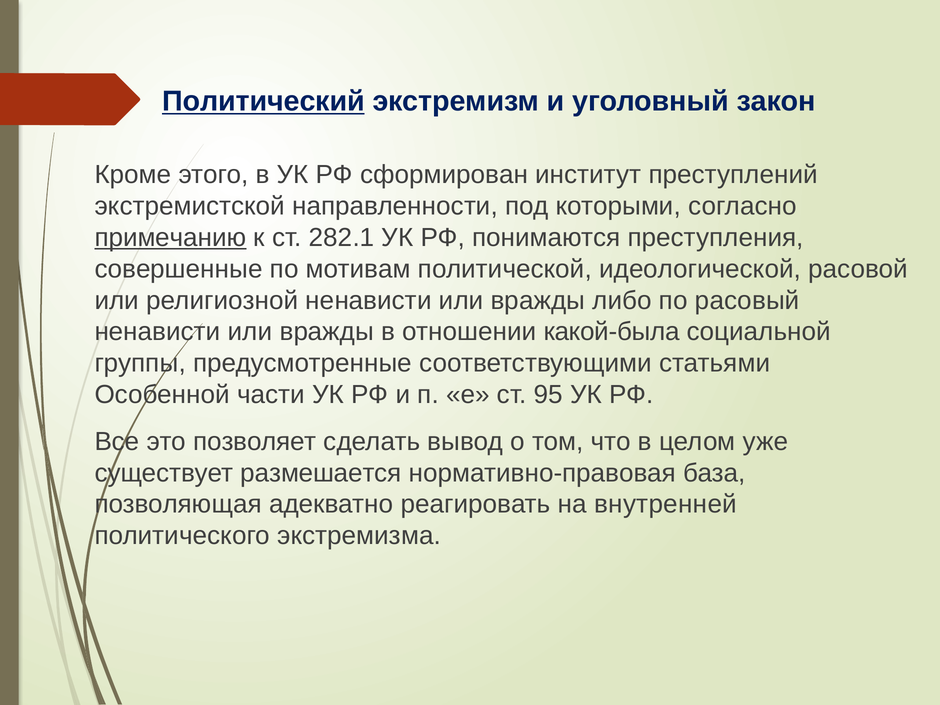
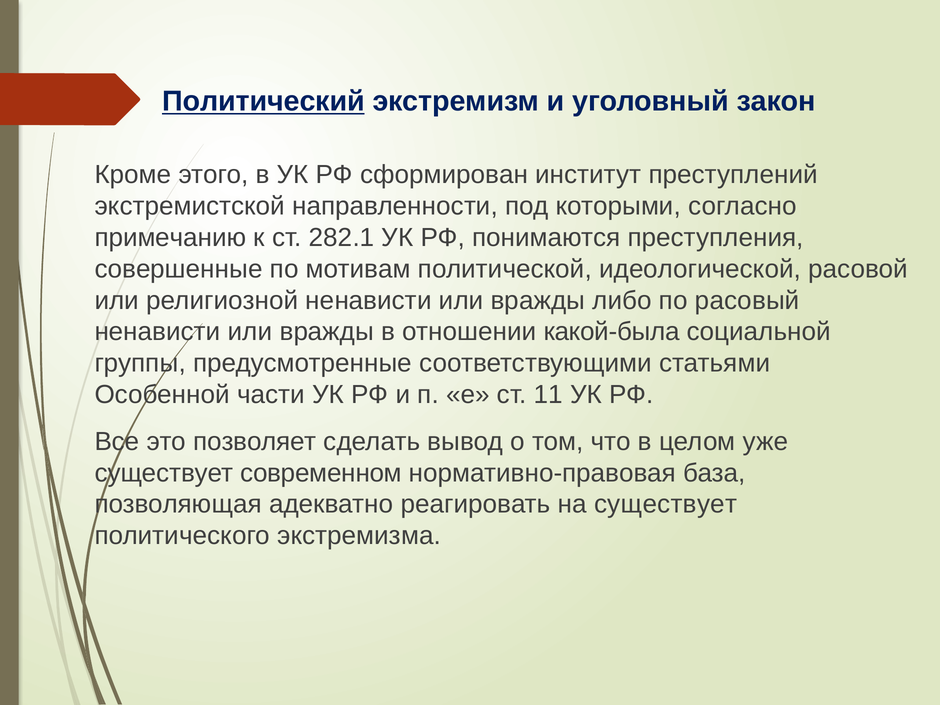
примечанию underline: present -> none
95: 95 -> 11
размешается: размешается -> современном
на внутренней: внутренней -> существует
